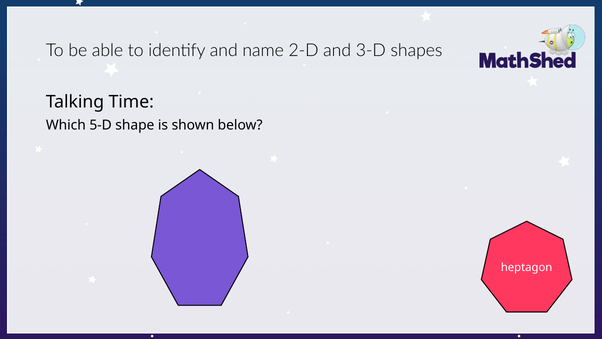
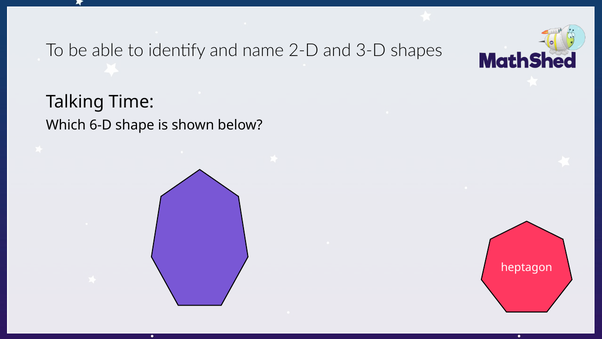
5-D: 5-D -> 6-D
